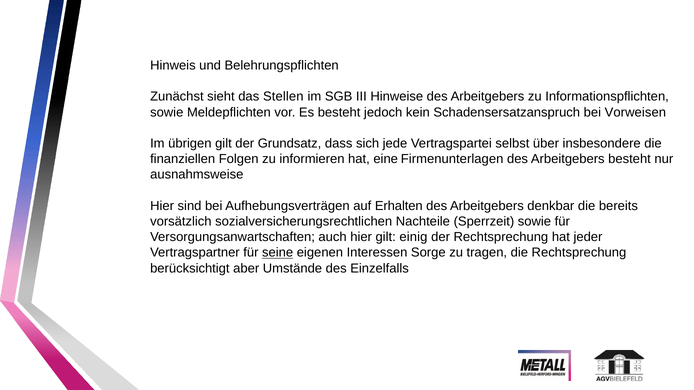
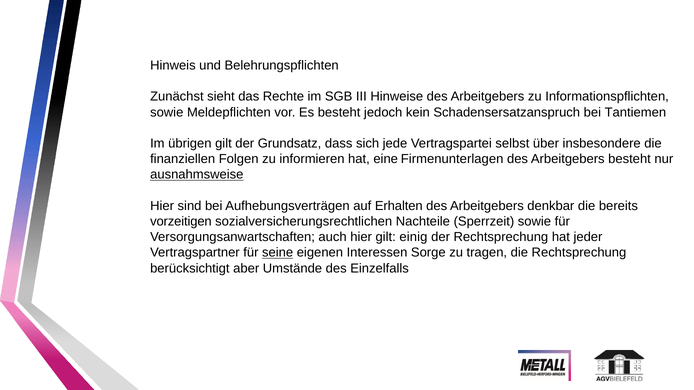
Stellen: Stellen -> Rechte
Vorweisen: Vorweisen -> Tantiemen
ausnahmsweise underline: none -> present
vorsätzlich: vorsätzlich -> vorzeitigen
